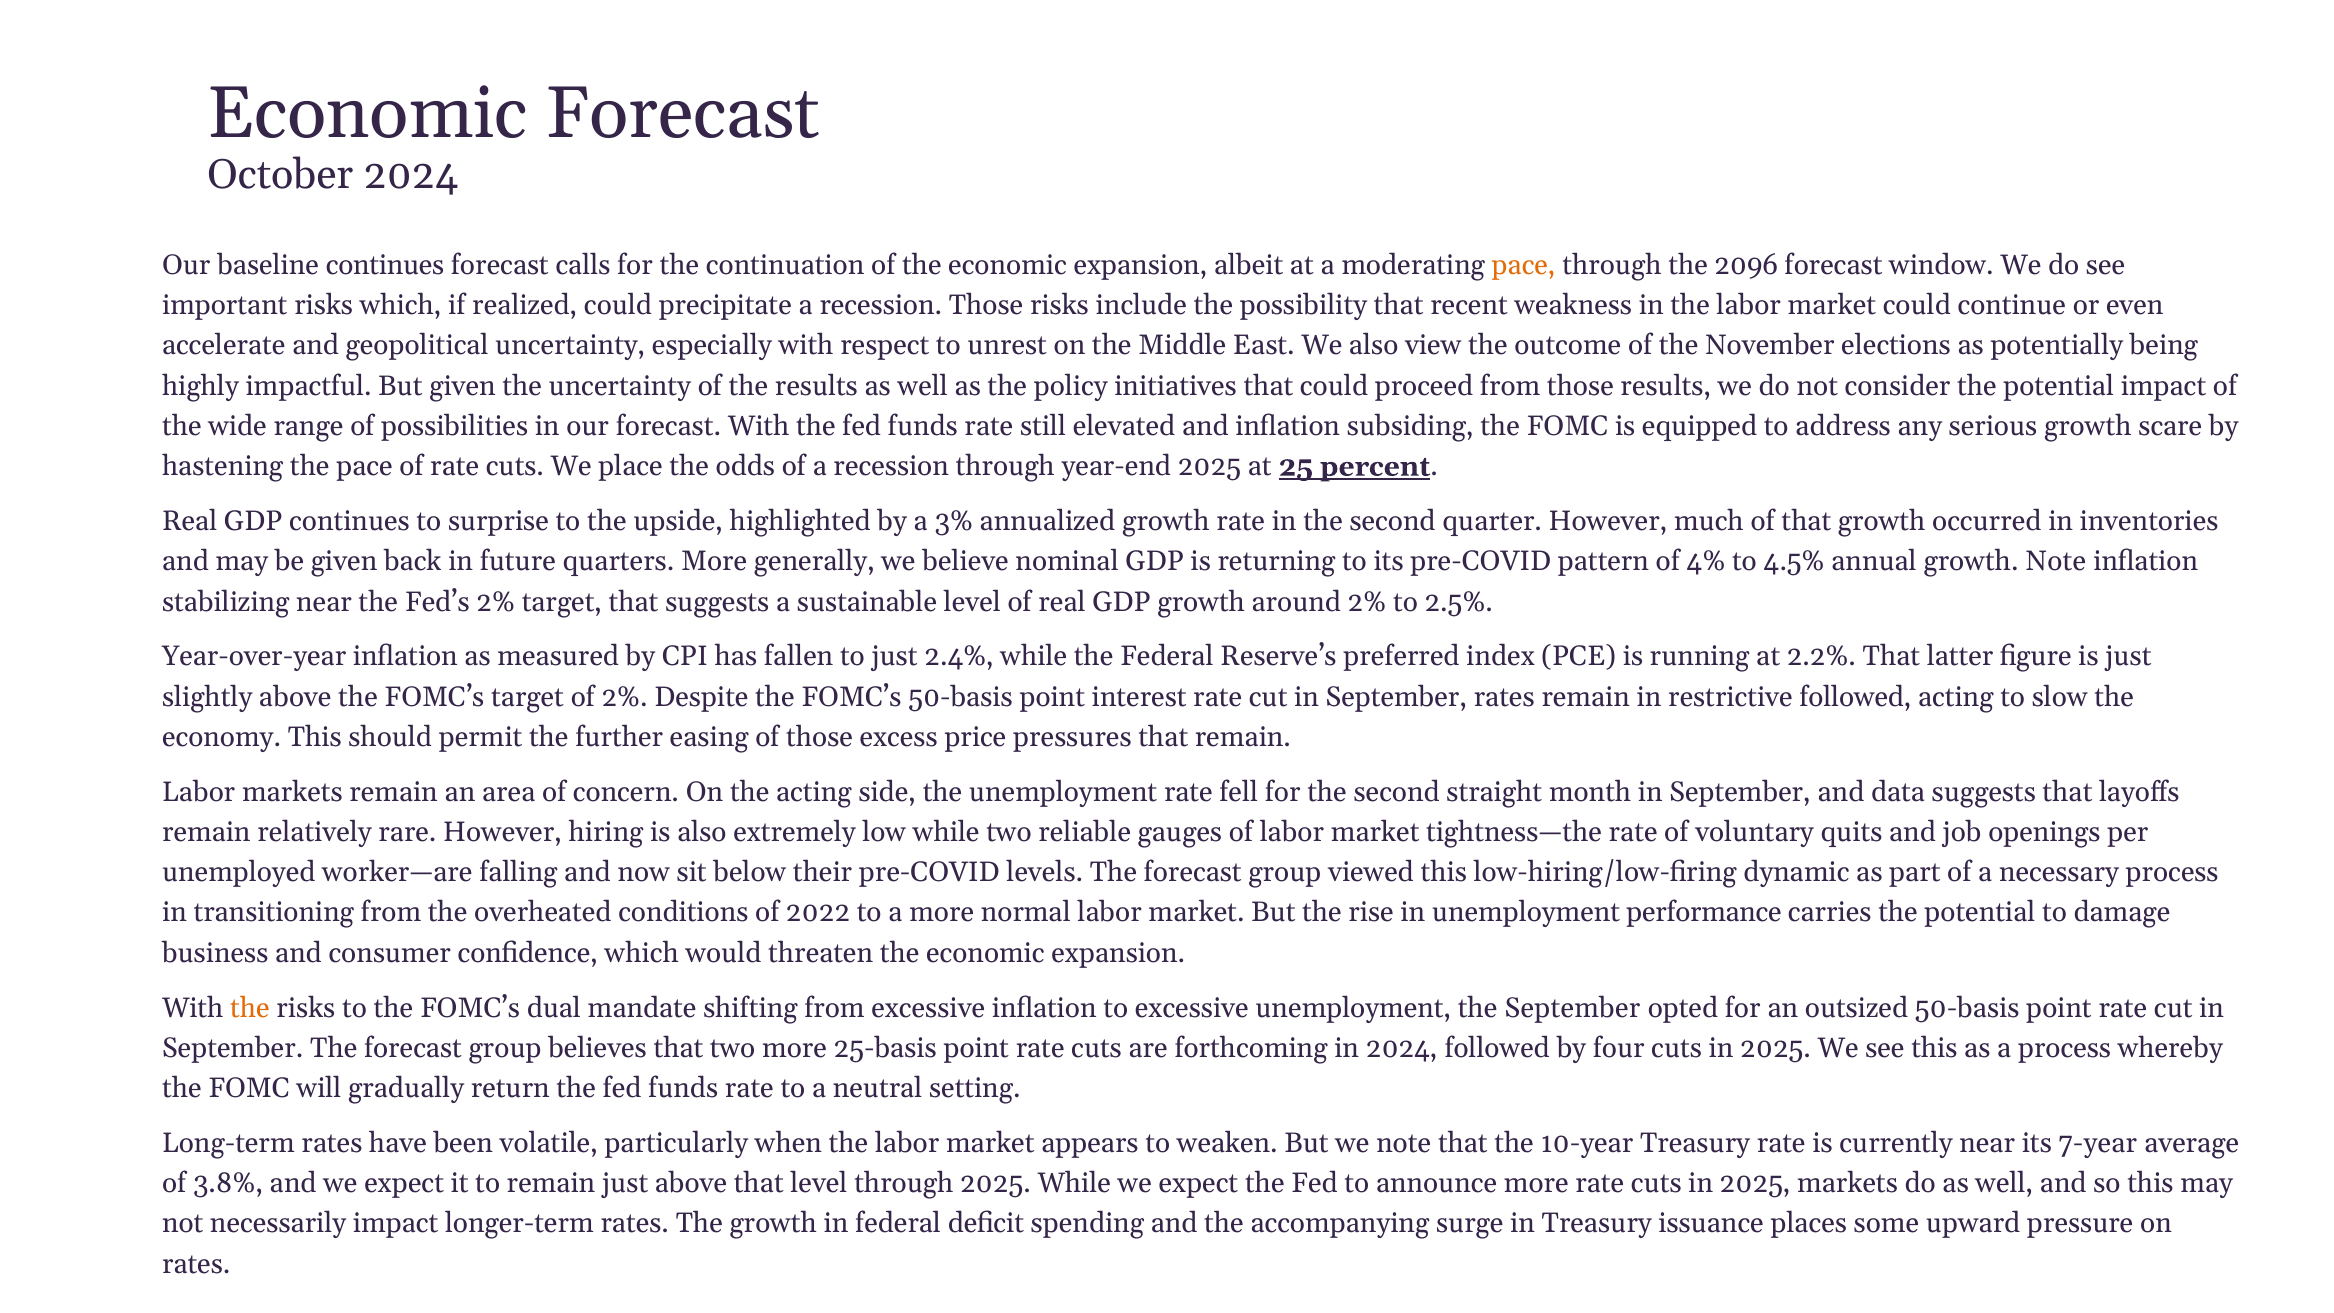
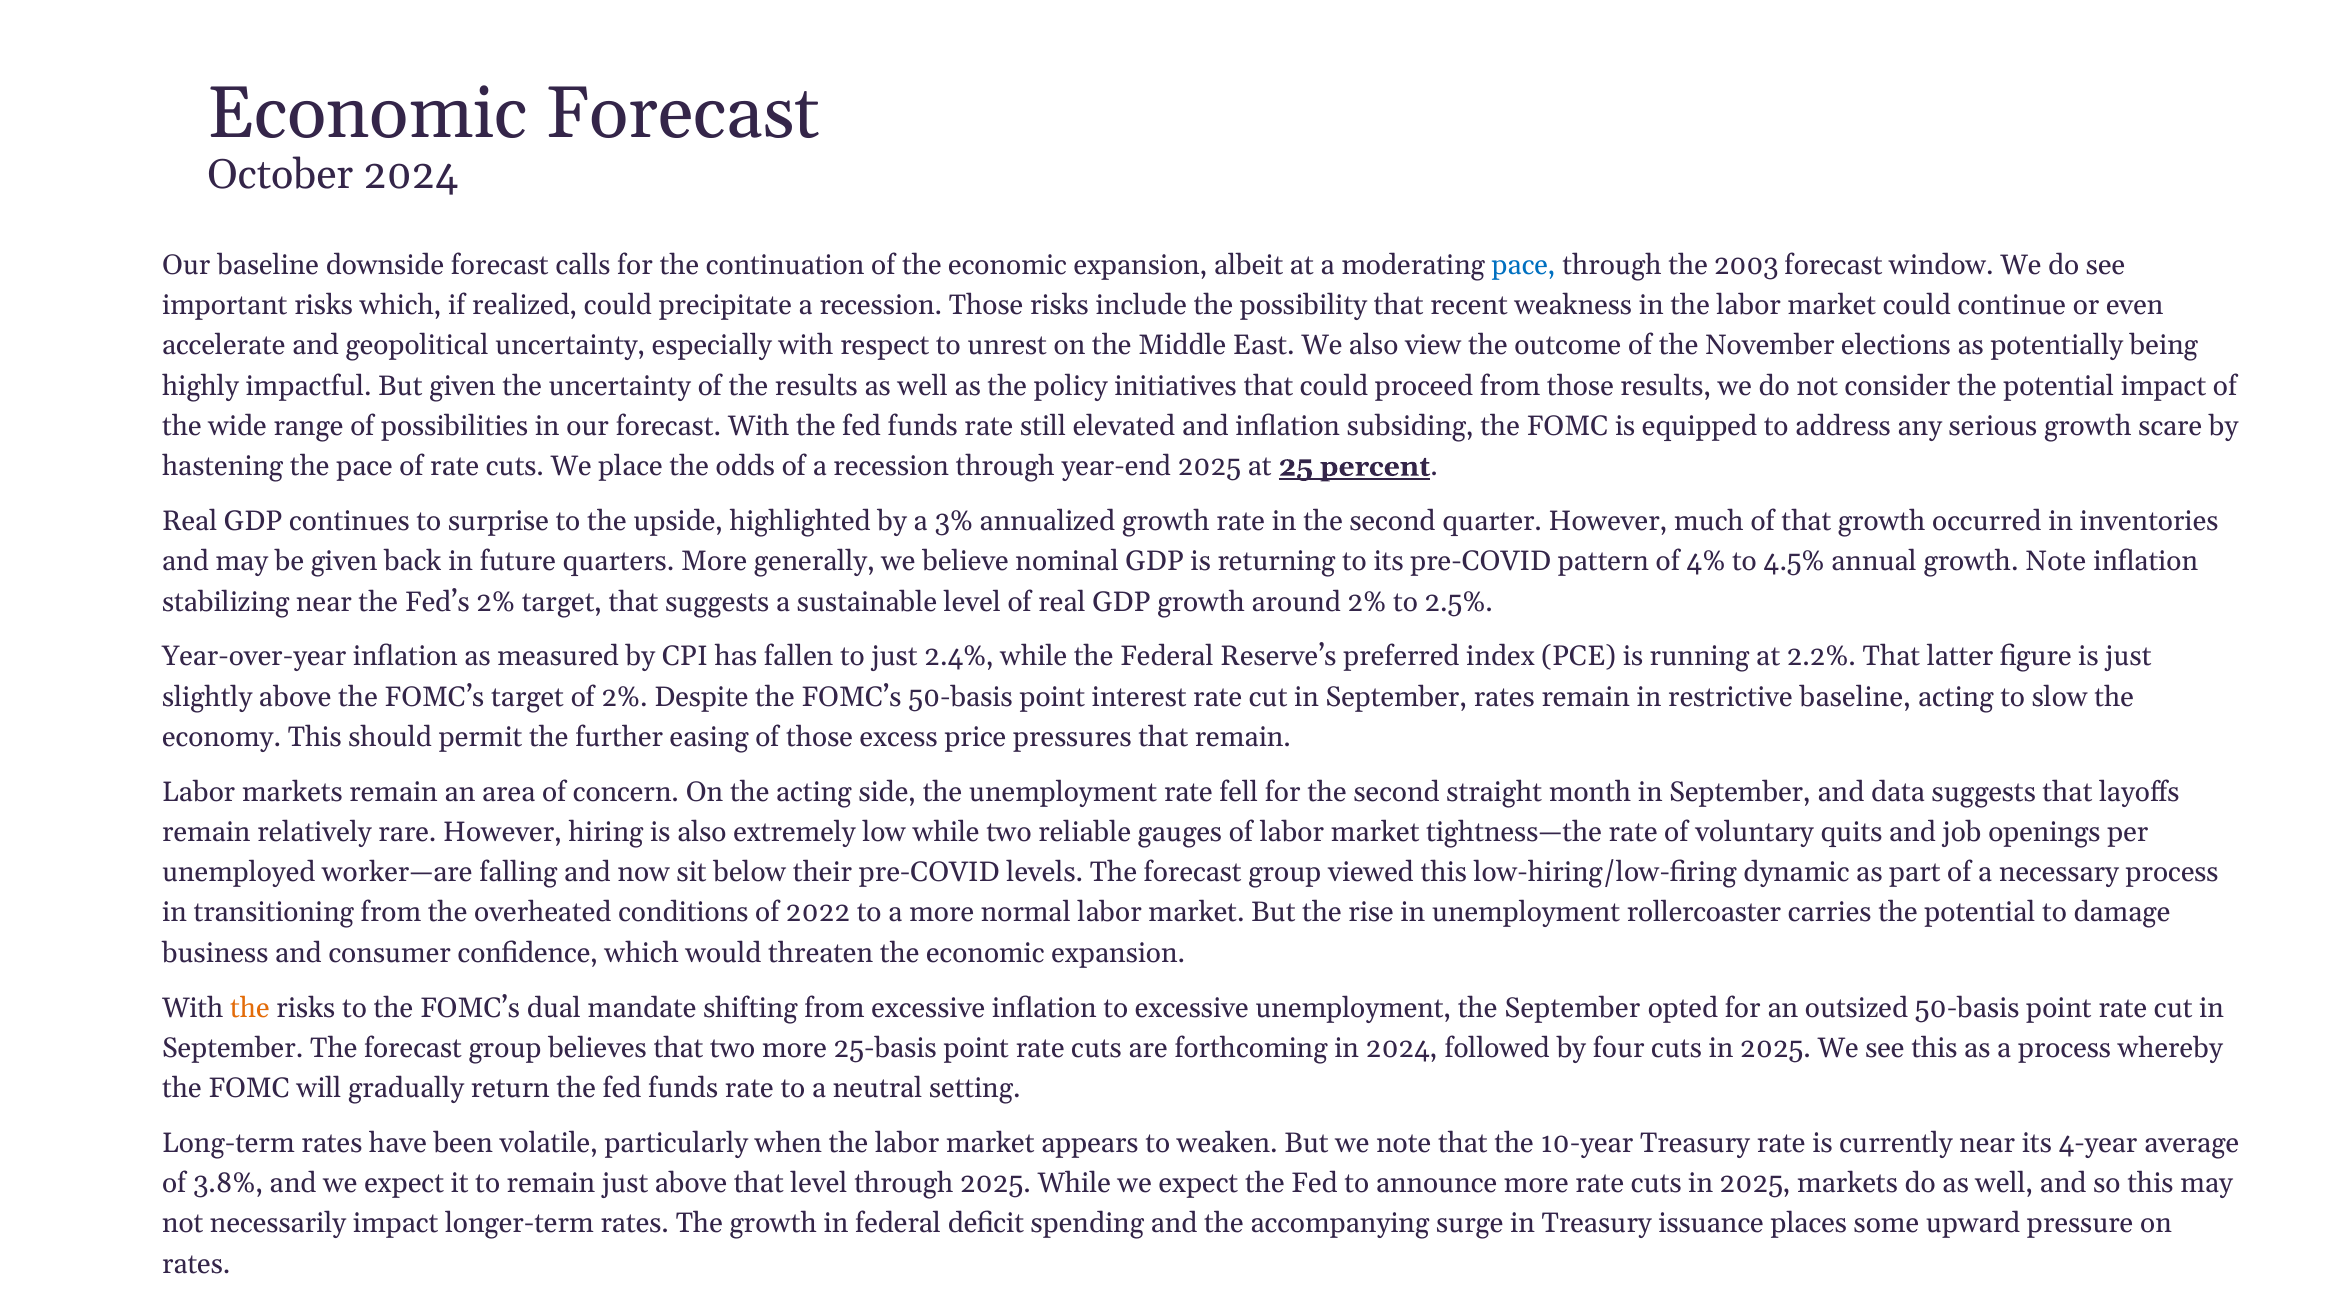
baseline continues: continues -> downside
pace at (1524, 265) colour: orange -> blue
2096: 2096 -> 2003
restrictive followed: followed -> baseline
performance: performance -> rollercoaster
7-year: 7-year -> 4-year
